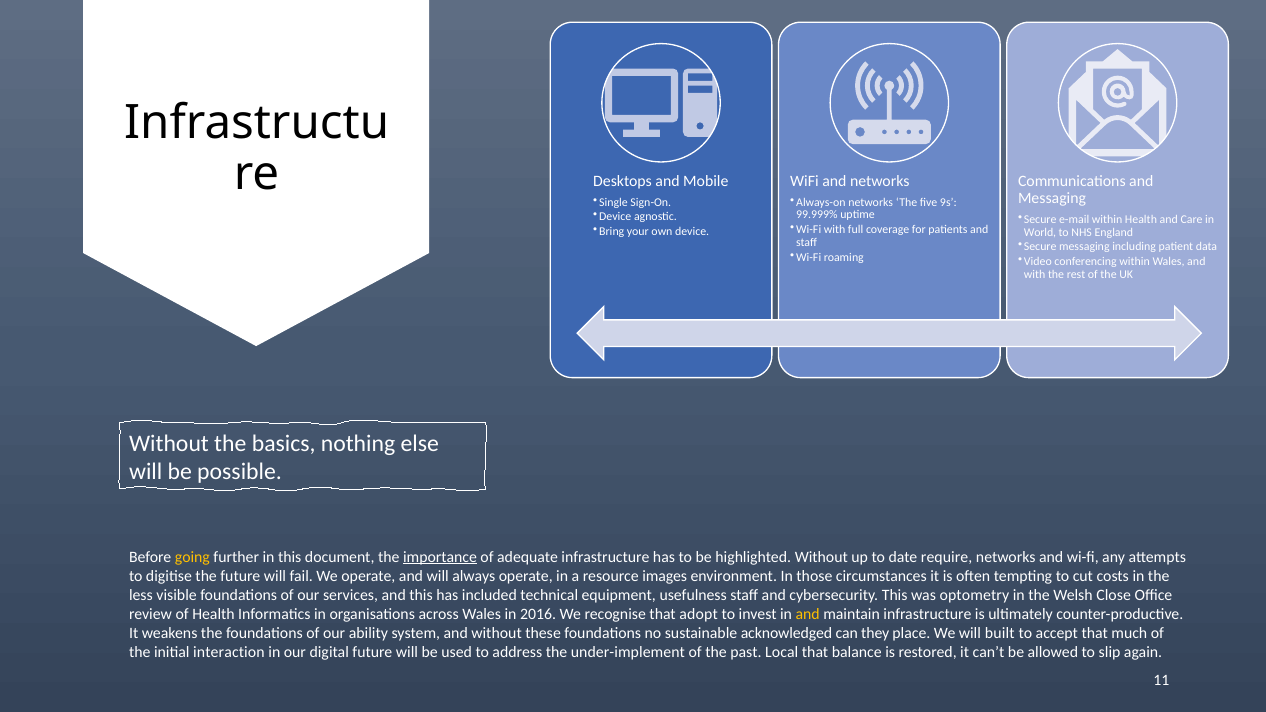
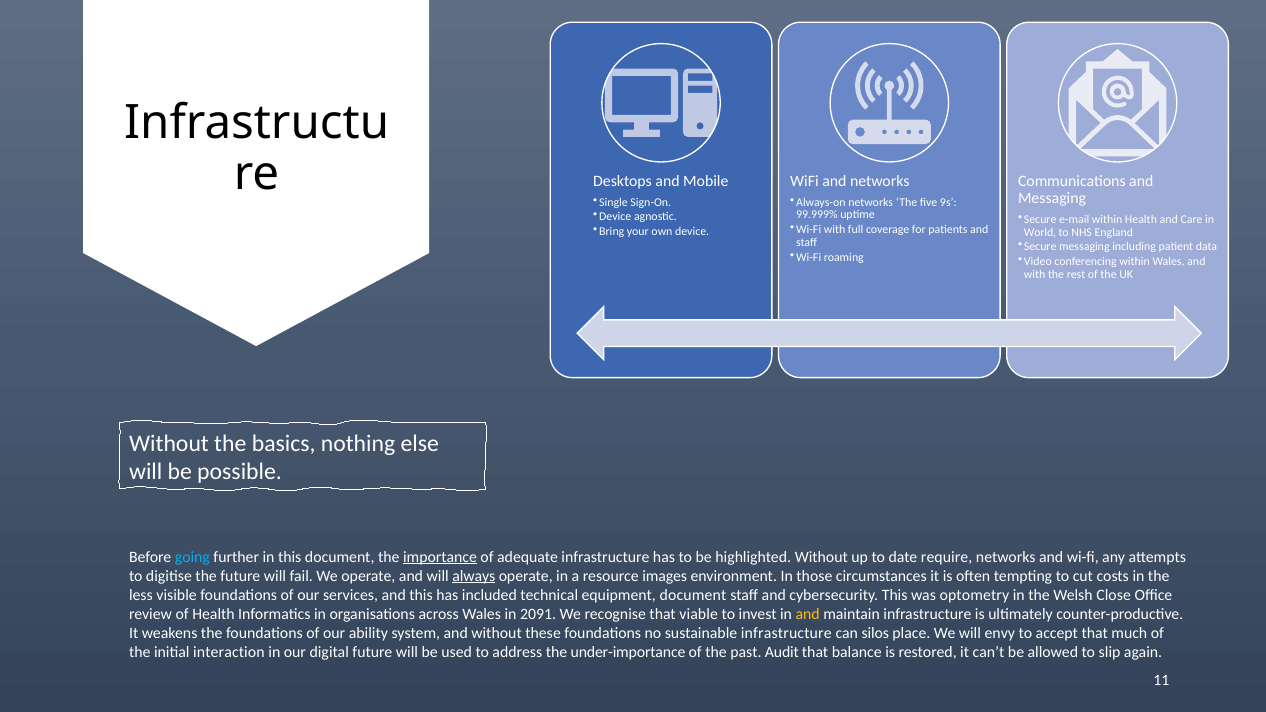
going colour: yellow -> light blue
always underline: none -> present
equipment usefulness: usefulness -> document
2016: 2016 -> 2091
adopt: adopt -> viable
sustainable acknowledged: acknowledged -> infrastructure
they: they -> silos
built: built -> envy
under-implement: under-implement -> under-importance
Local: Local -> Audit
